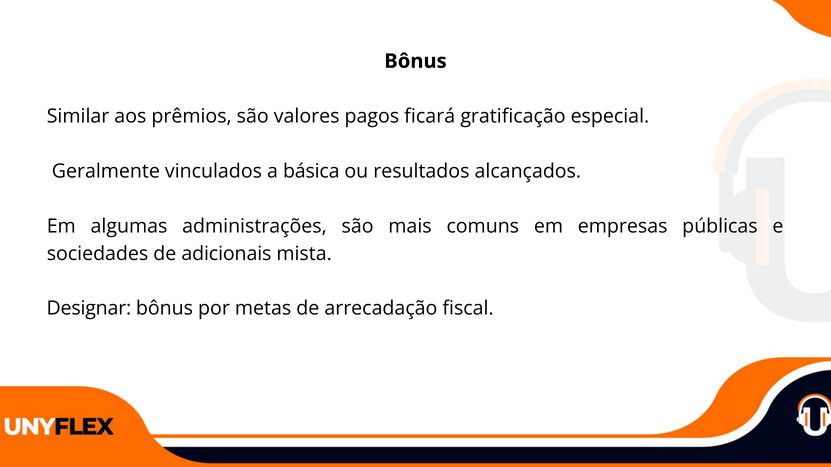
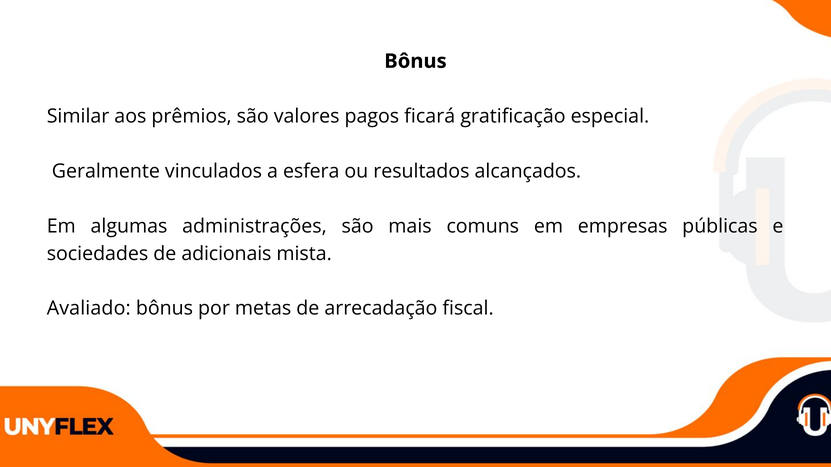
básica: básica -> esfera
Designar: Designar -> Avaliado
